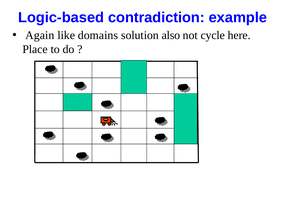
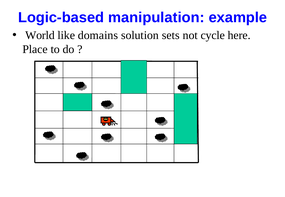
contradiction: contradiction -> manipulation
Again: Again -> World
also: also -> sets
